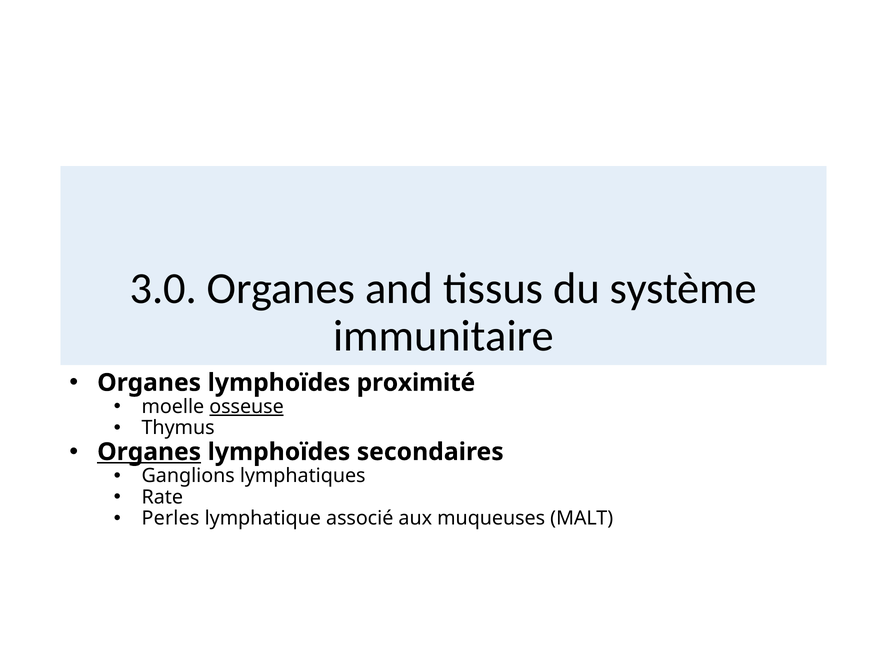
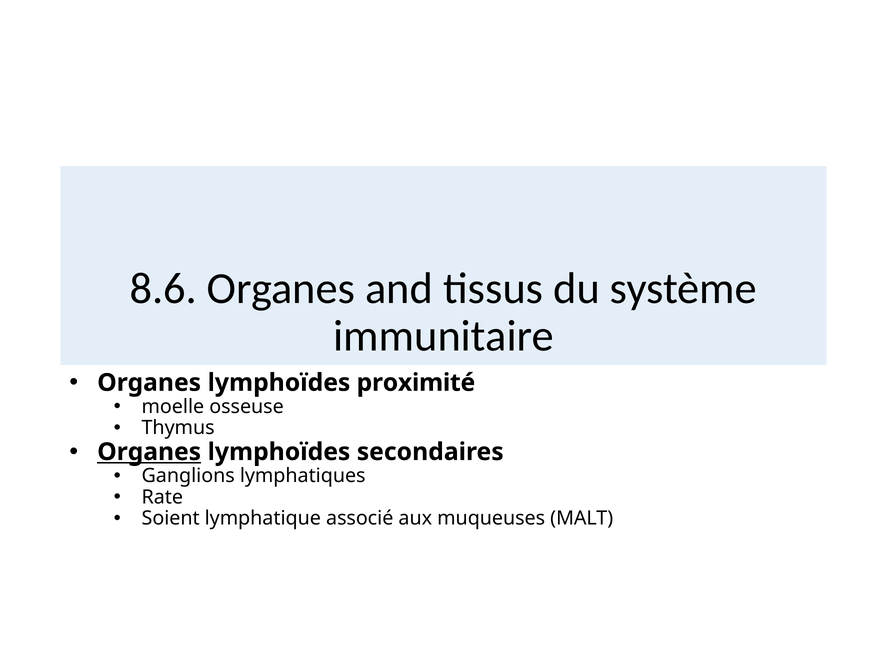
3.0: 3.0 -> 8.6
osseuse underline: present -> none
Perles: Perles -> Soient
